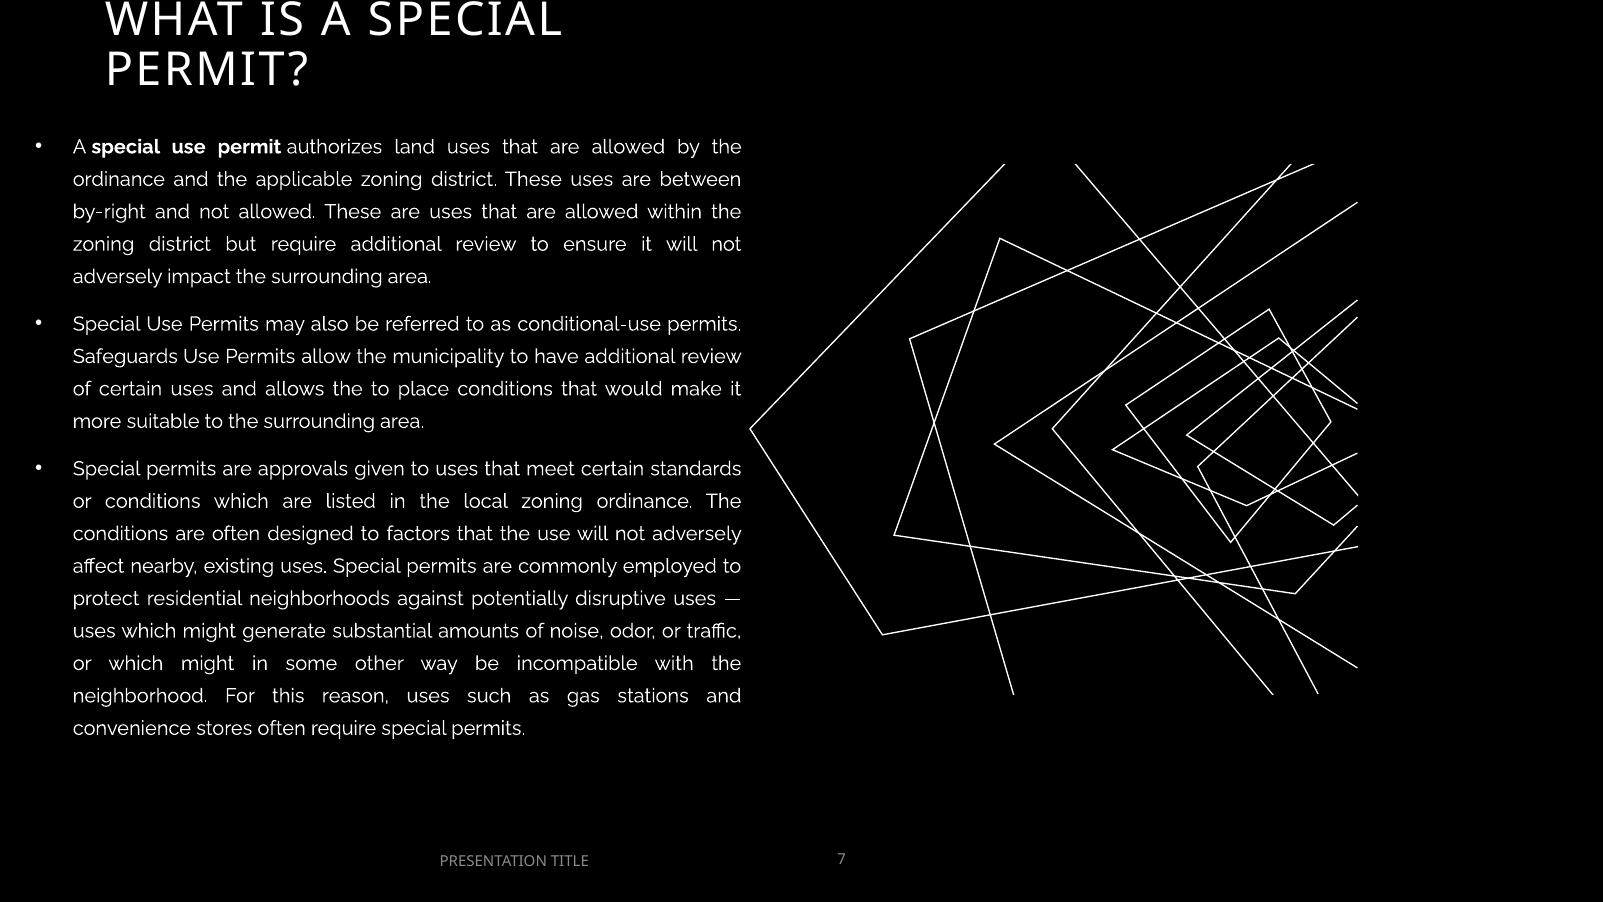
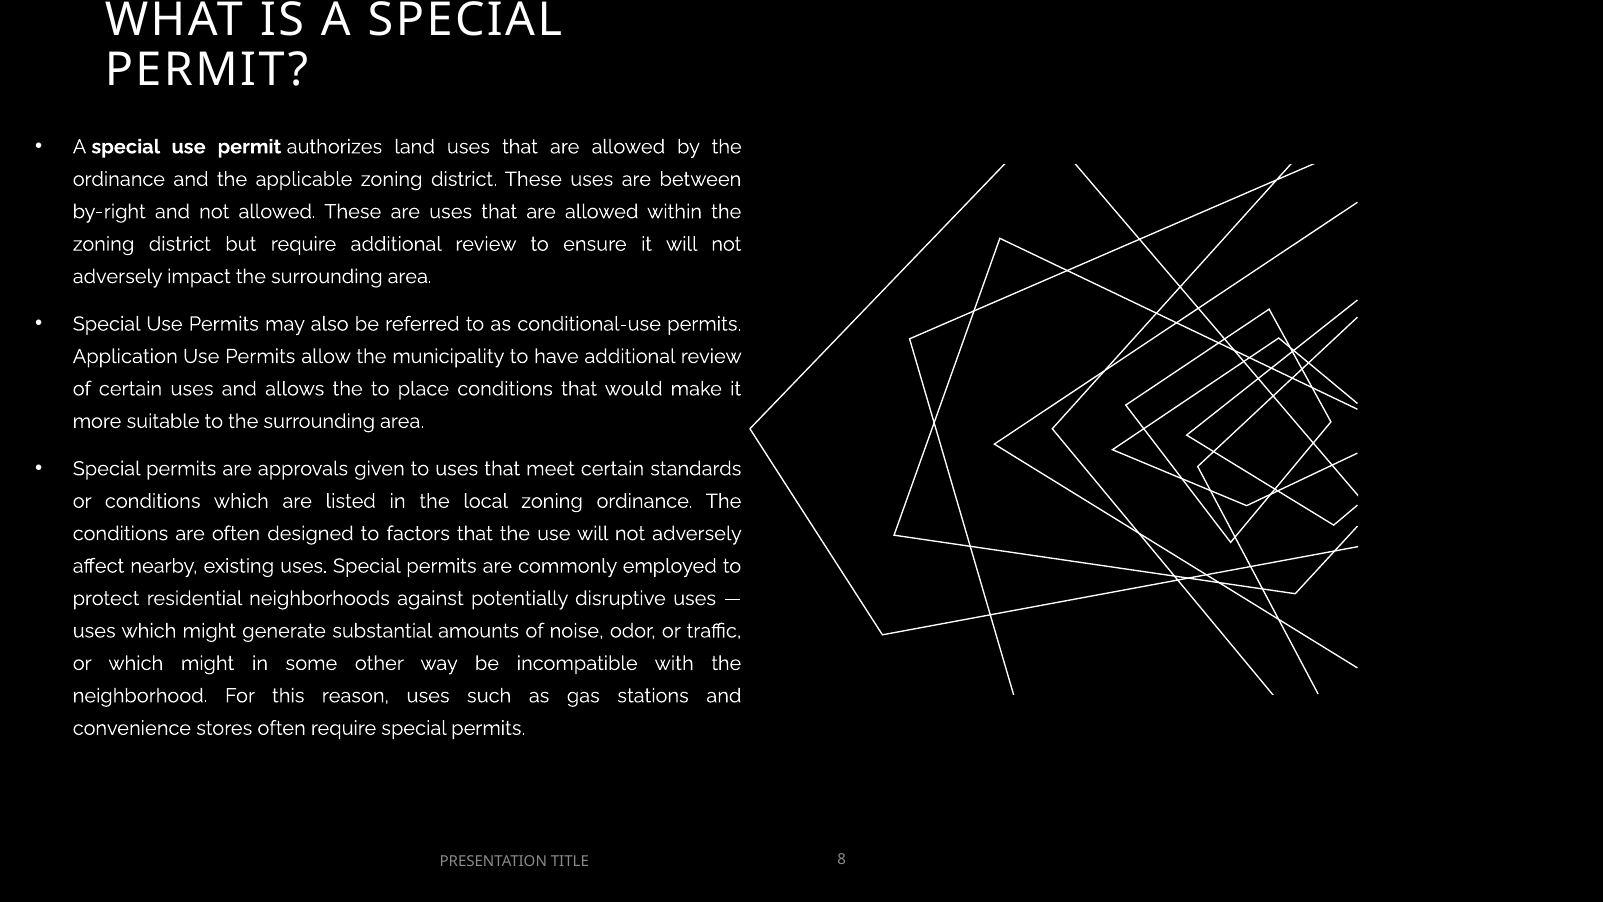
Safeguards: Safeguards -> Application
7: 7 -> 8
